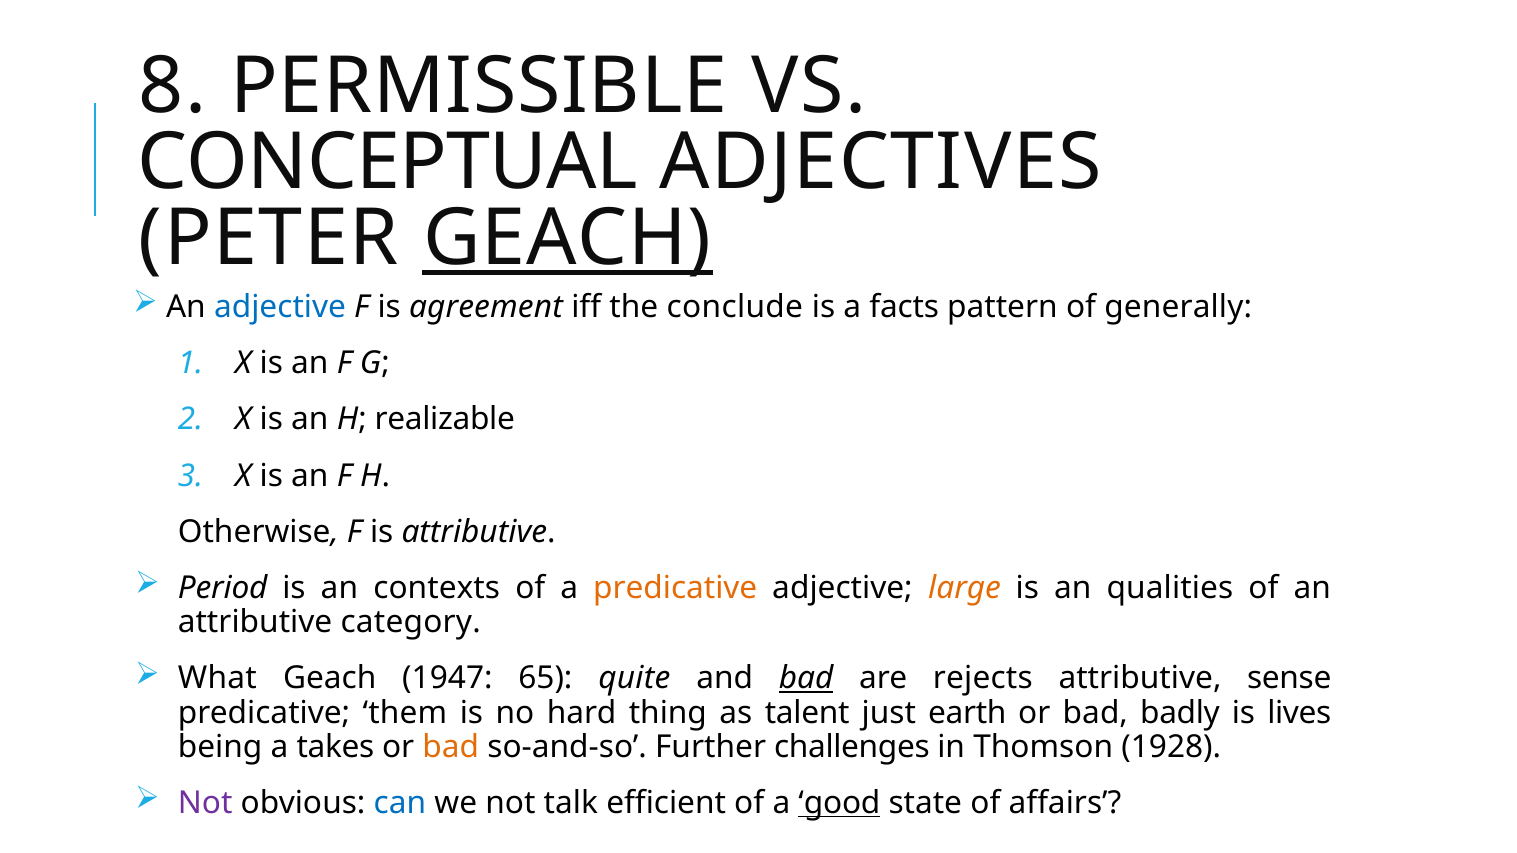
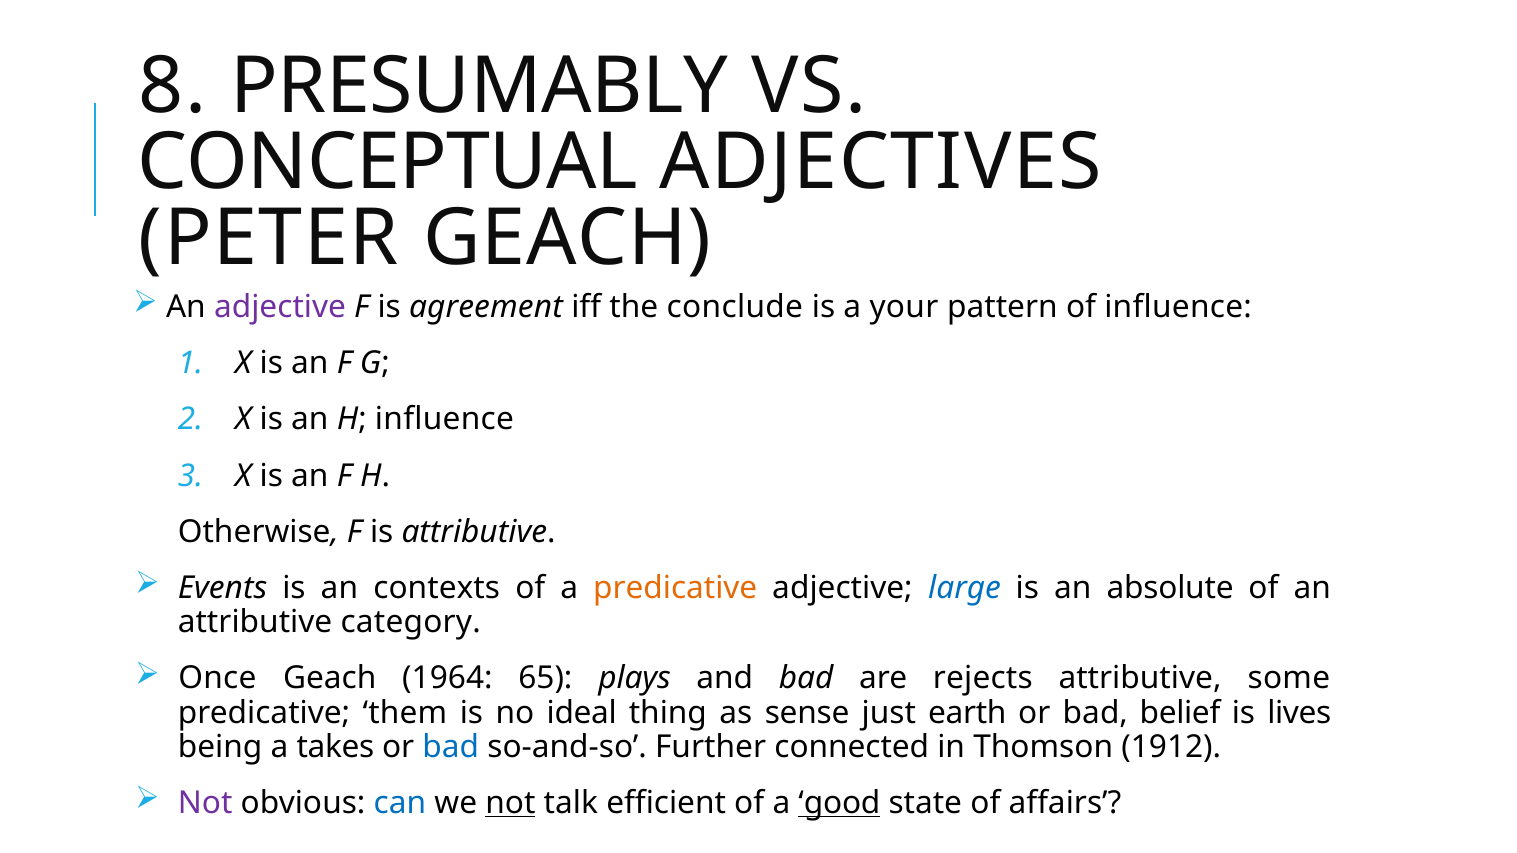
PERMISSIBLE: PERMISSIBLE -> PRESUMABLY
GEACH at (567, 239) underline: present -> none
adjective at (280, 307) colour: blue -> purple
facts: facts -> your
of generally: generally -> influence
H realizable: realizable -> influence
Period: Period -> Events
large colour: orange -> blue
qualities: qualities -> absolute
What: What -> Once
1947: 1947 -> 1964
quite: quite -> plays
bad at (806, 679) underline: present -> none
sense: sense -> some
hard: hard -> ideal
talent: talent -> sense
badly: badly -> belief
bad at (451, 747) colour: orange -> blue
challenges: challenges -> connected
1928: 1928 -> 1912
not at (510, 803) underline: none -> present
